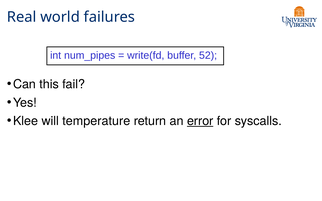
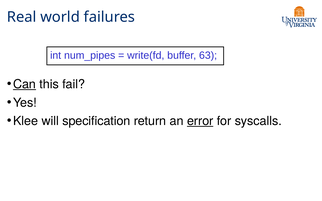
52: 52 -> 63
Can underline: none -> present
temperature: temperature -> specification
